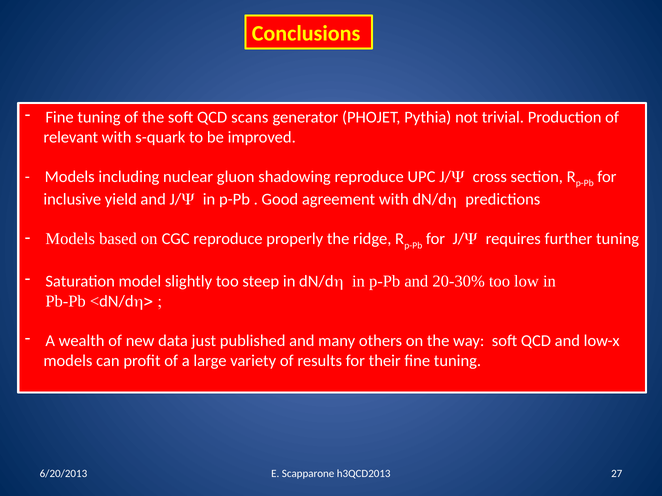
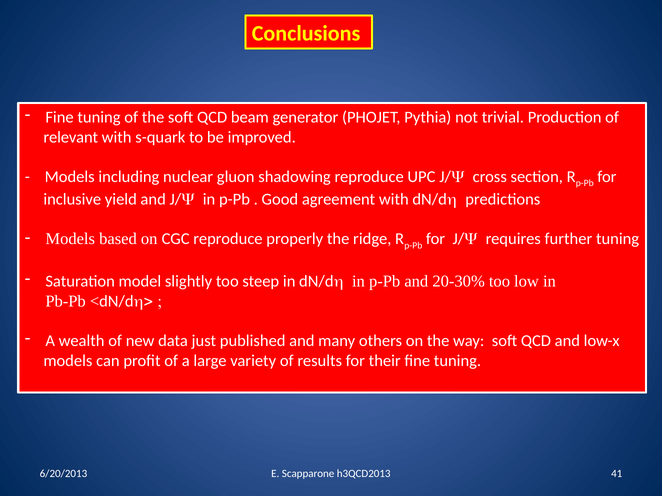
scans: scans -> beam
27: 27 -> 41
